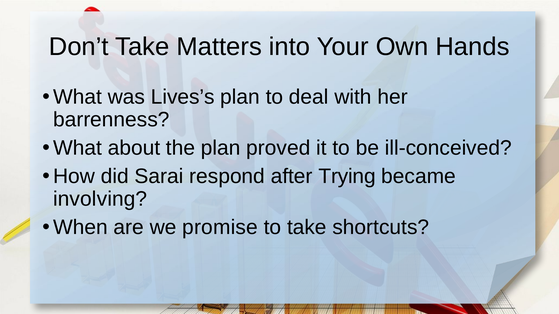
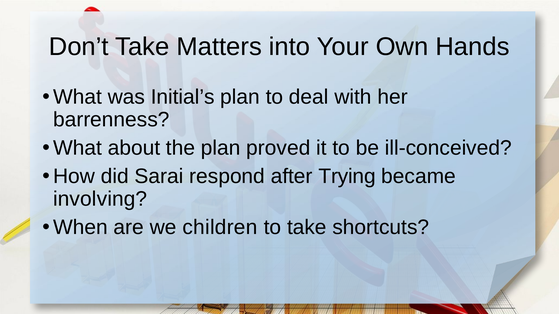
Lives’s: Lives’s -> Initial’s
promise: promise -> children
